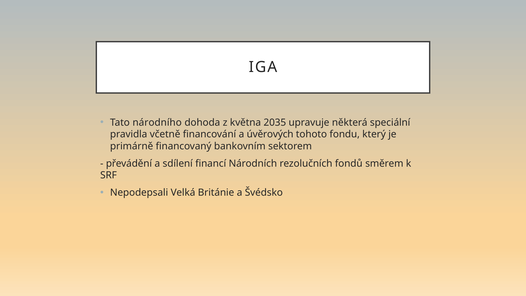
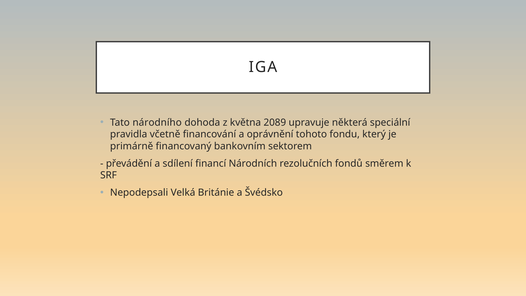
2035: 2035 -> 2089
úvěrových: úvěrových -> oprávnění
